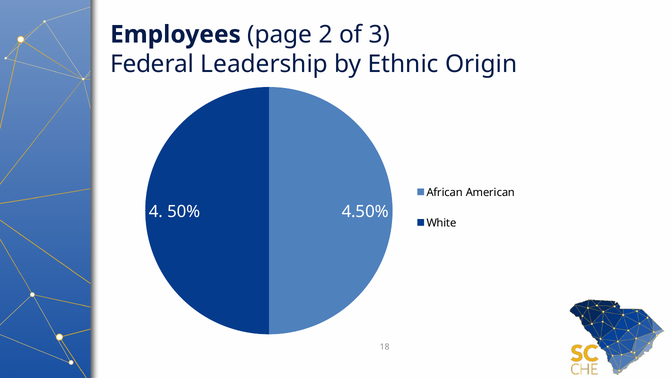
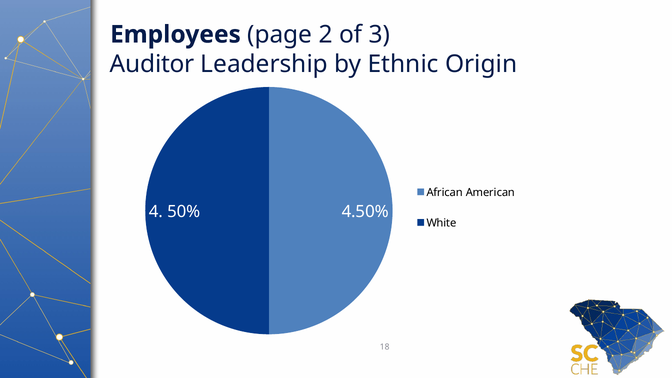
Federal: Federal -> Auditor
